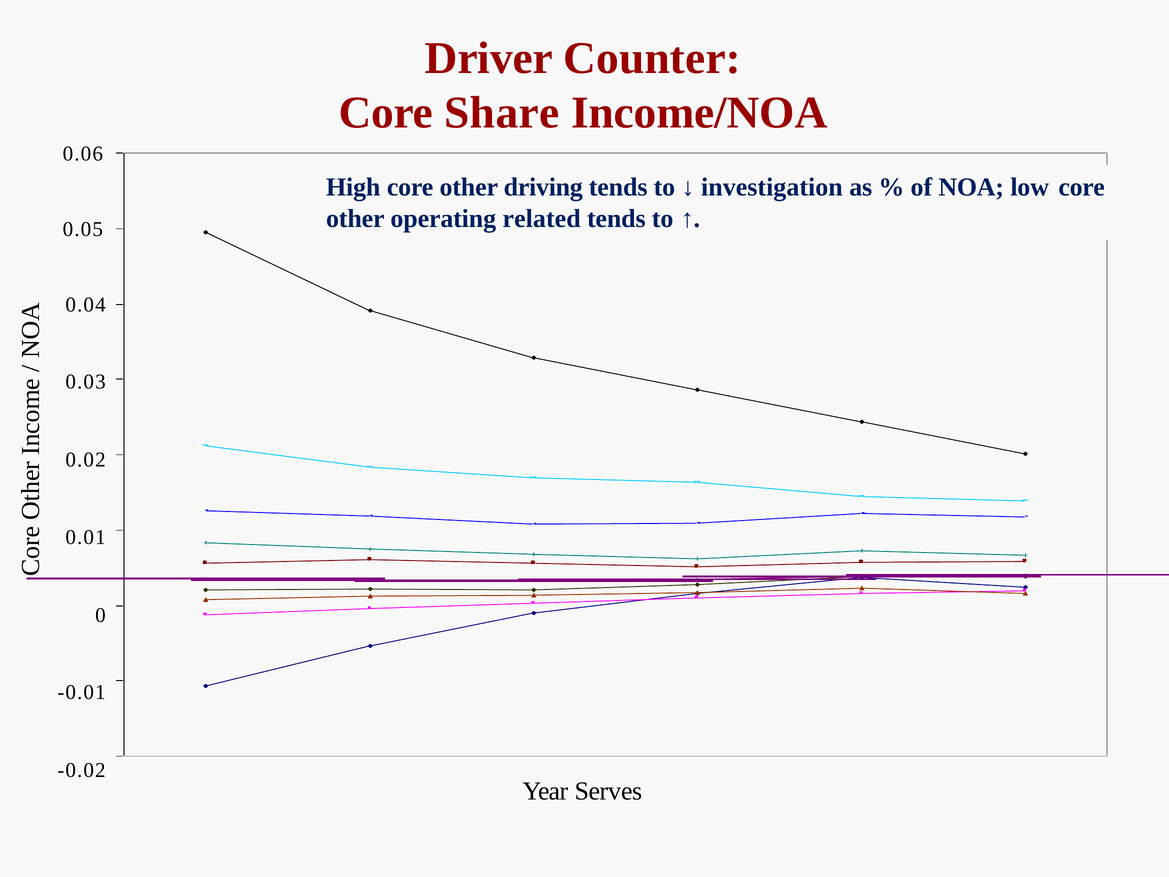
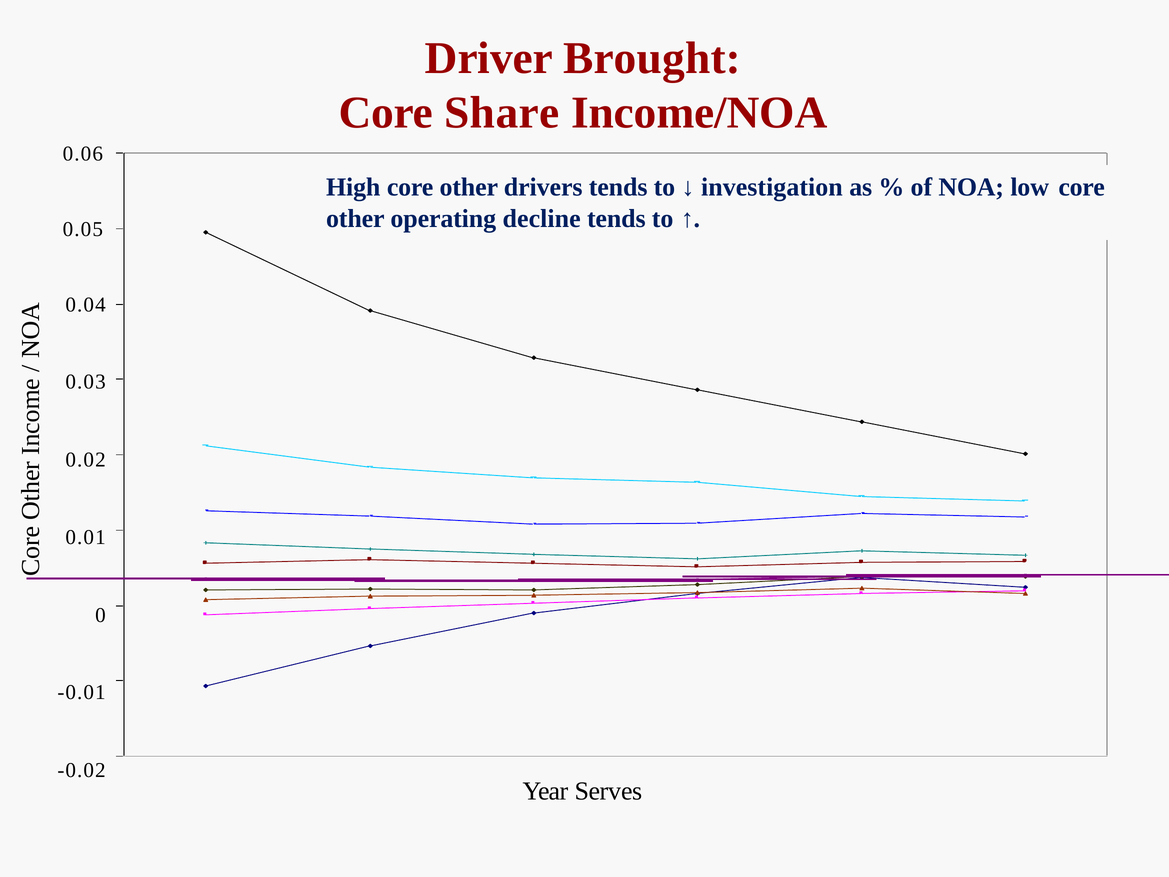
Counter: Counter -> Brought
driving: driving -> drivers
related: related -> decline
